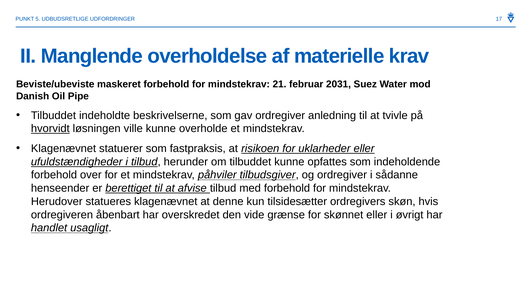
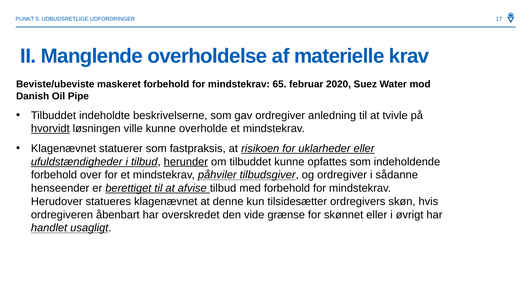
21: 21 -> 65
2031: 2031 -> 2020
herunder underline: none -> present
